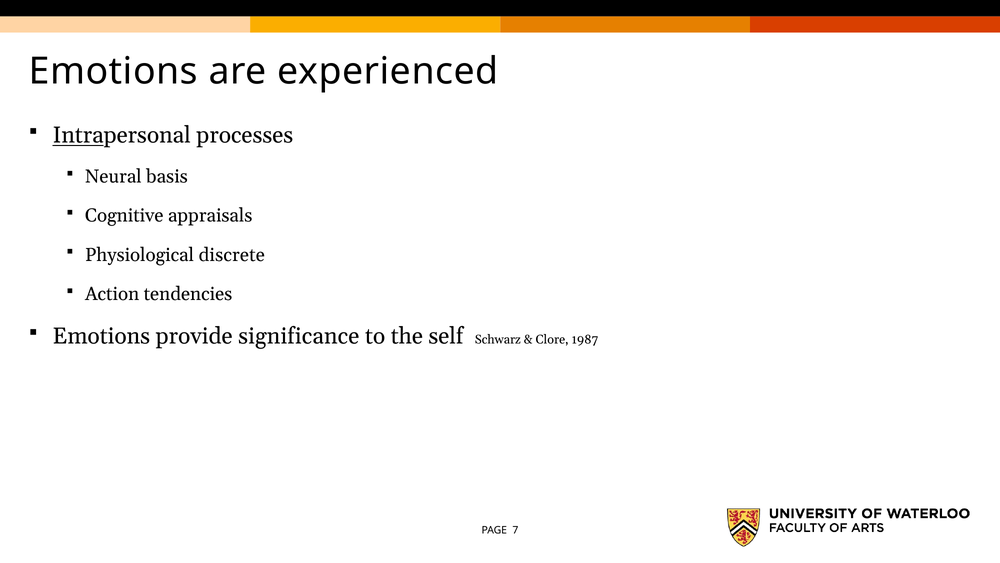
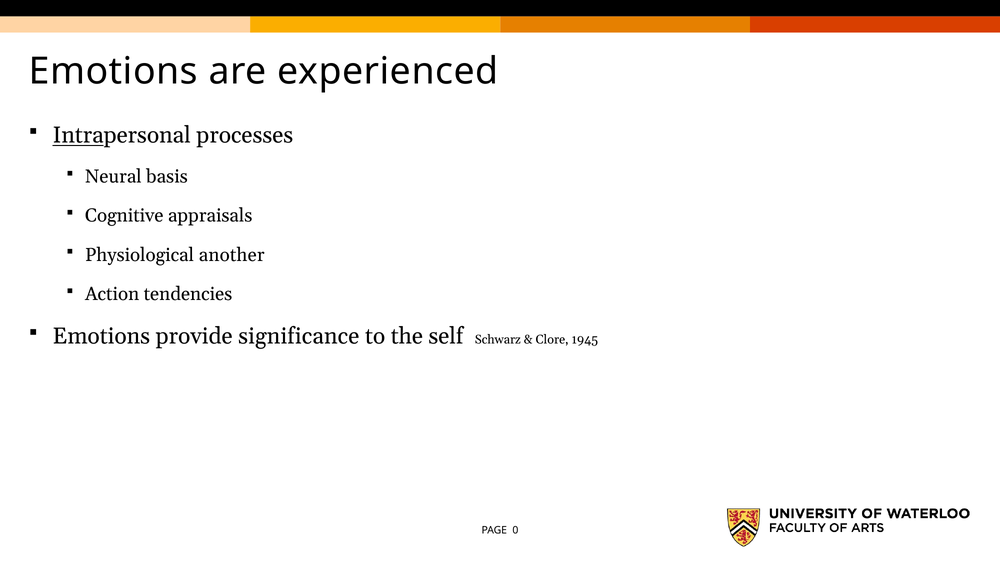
discrete: discrete -> another
1987: 1987 -> 1945
7: 7 -> 0
